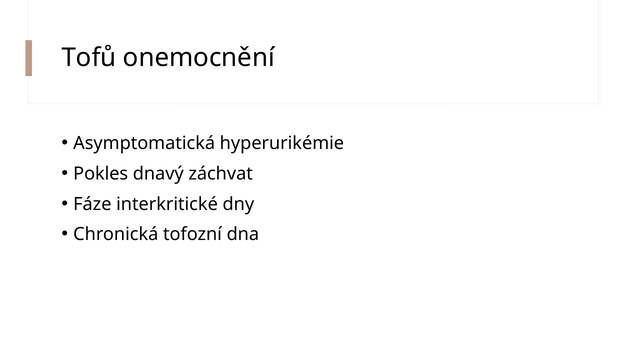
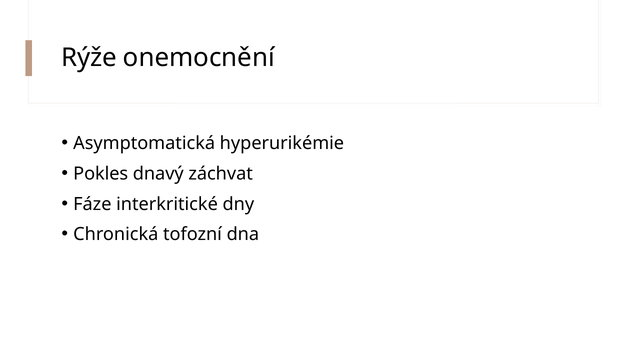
Tofů: Tofů -> Rýže
